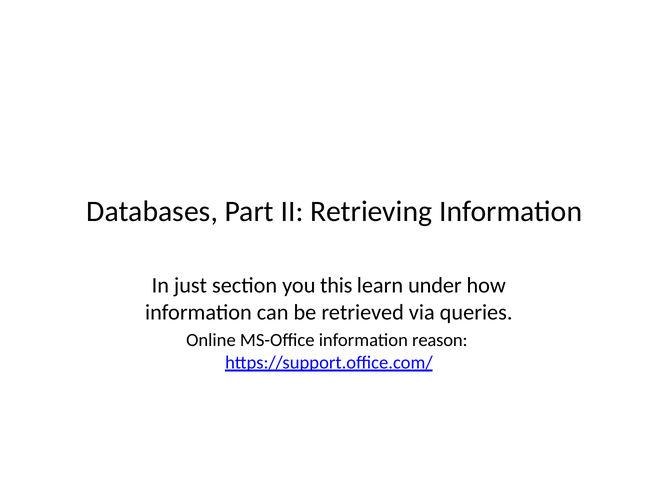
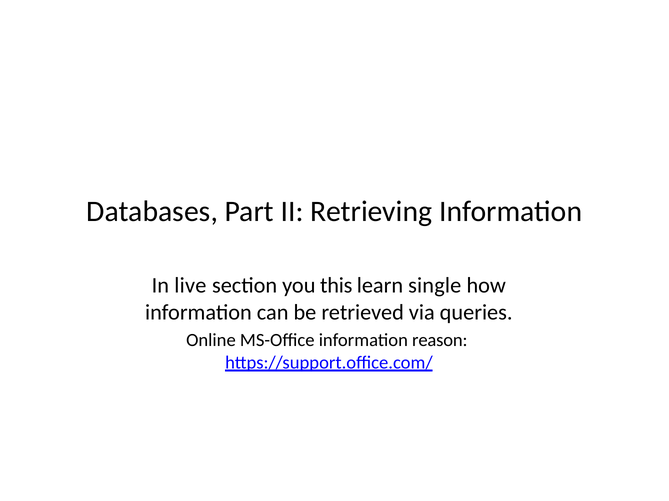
just: just -> live
under: under -> single
